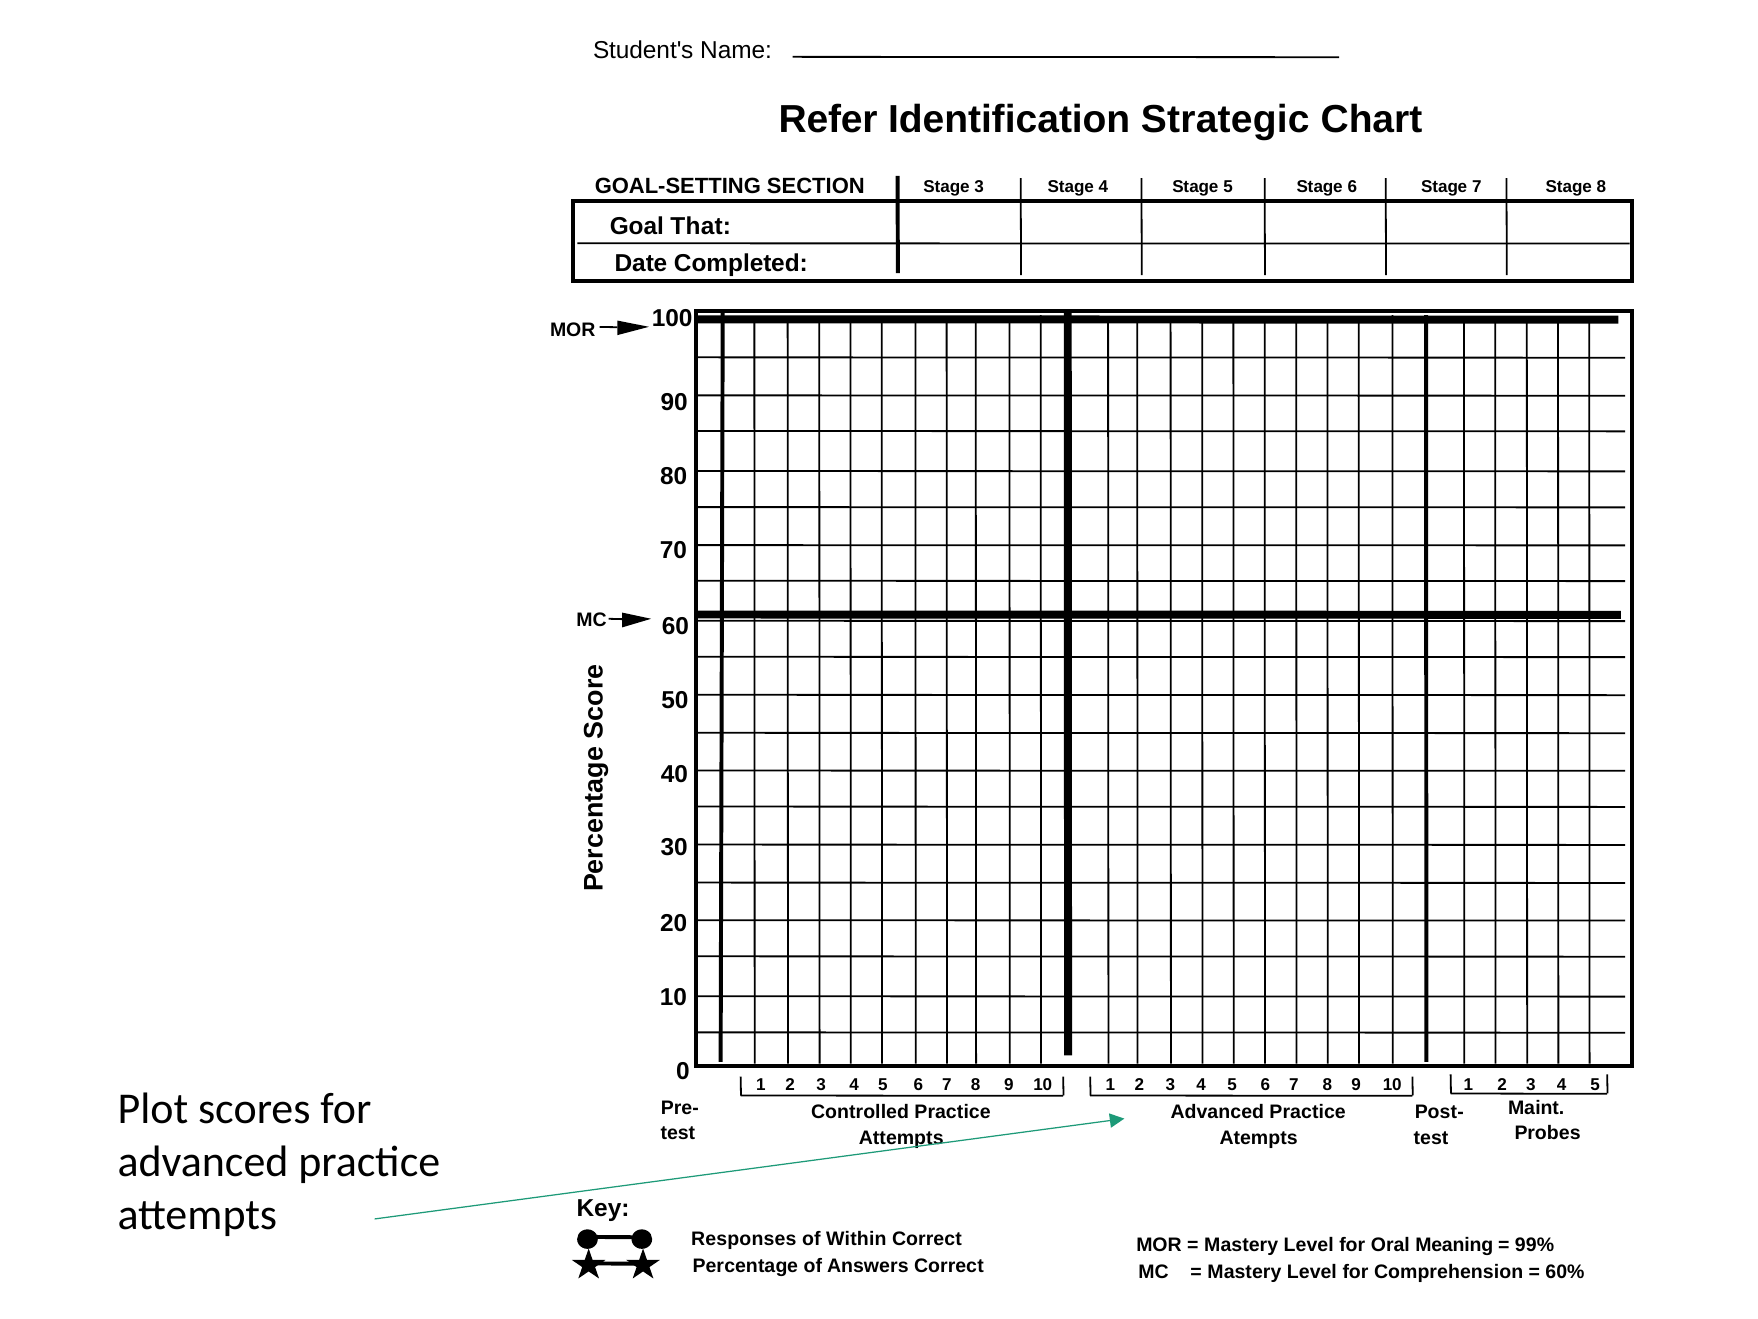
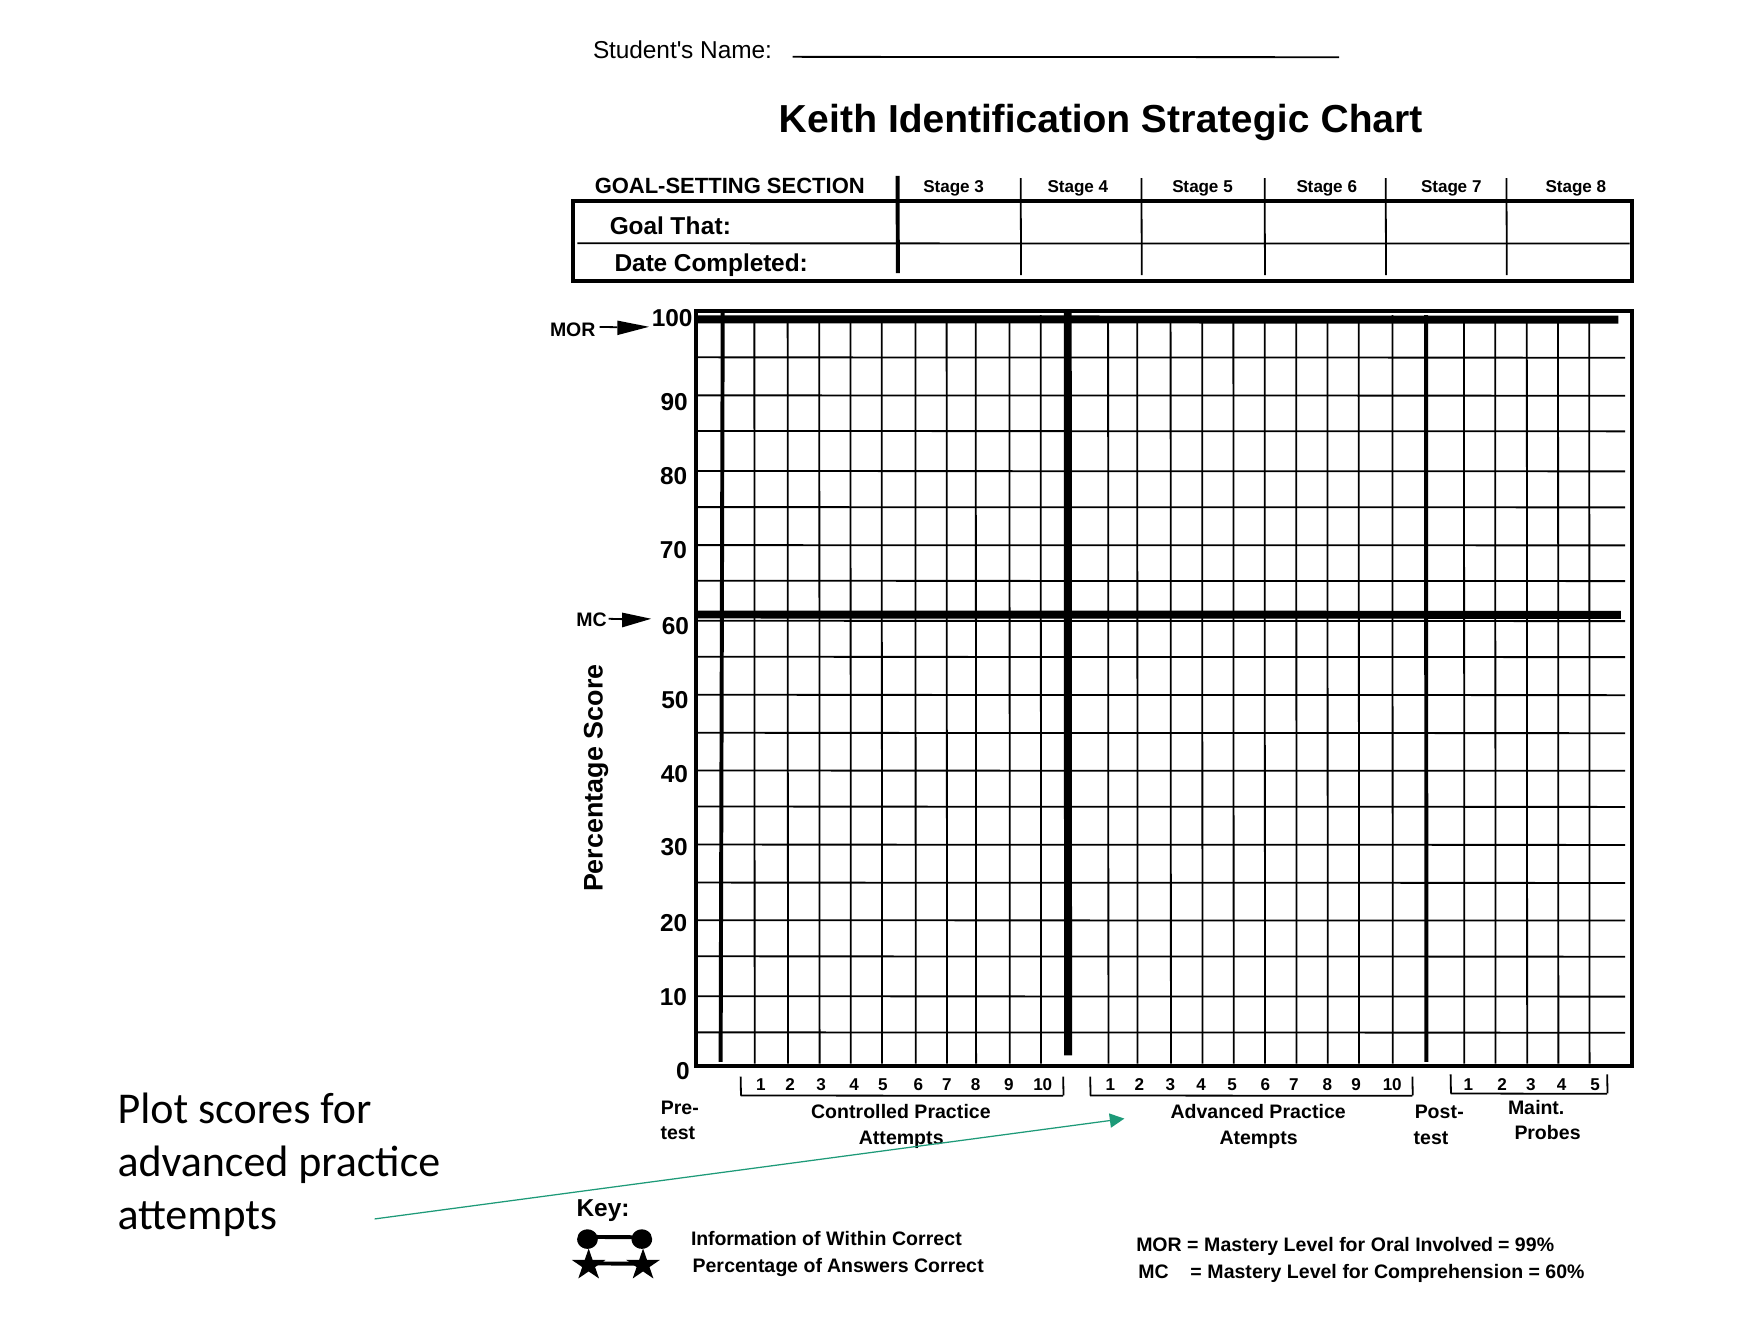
Refer: Refer -> Keith
Responses: Responses -> Information
Meaning: Meaning -> Involved
